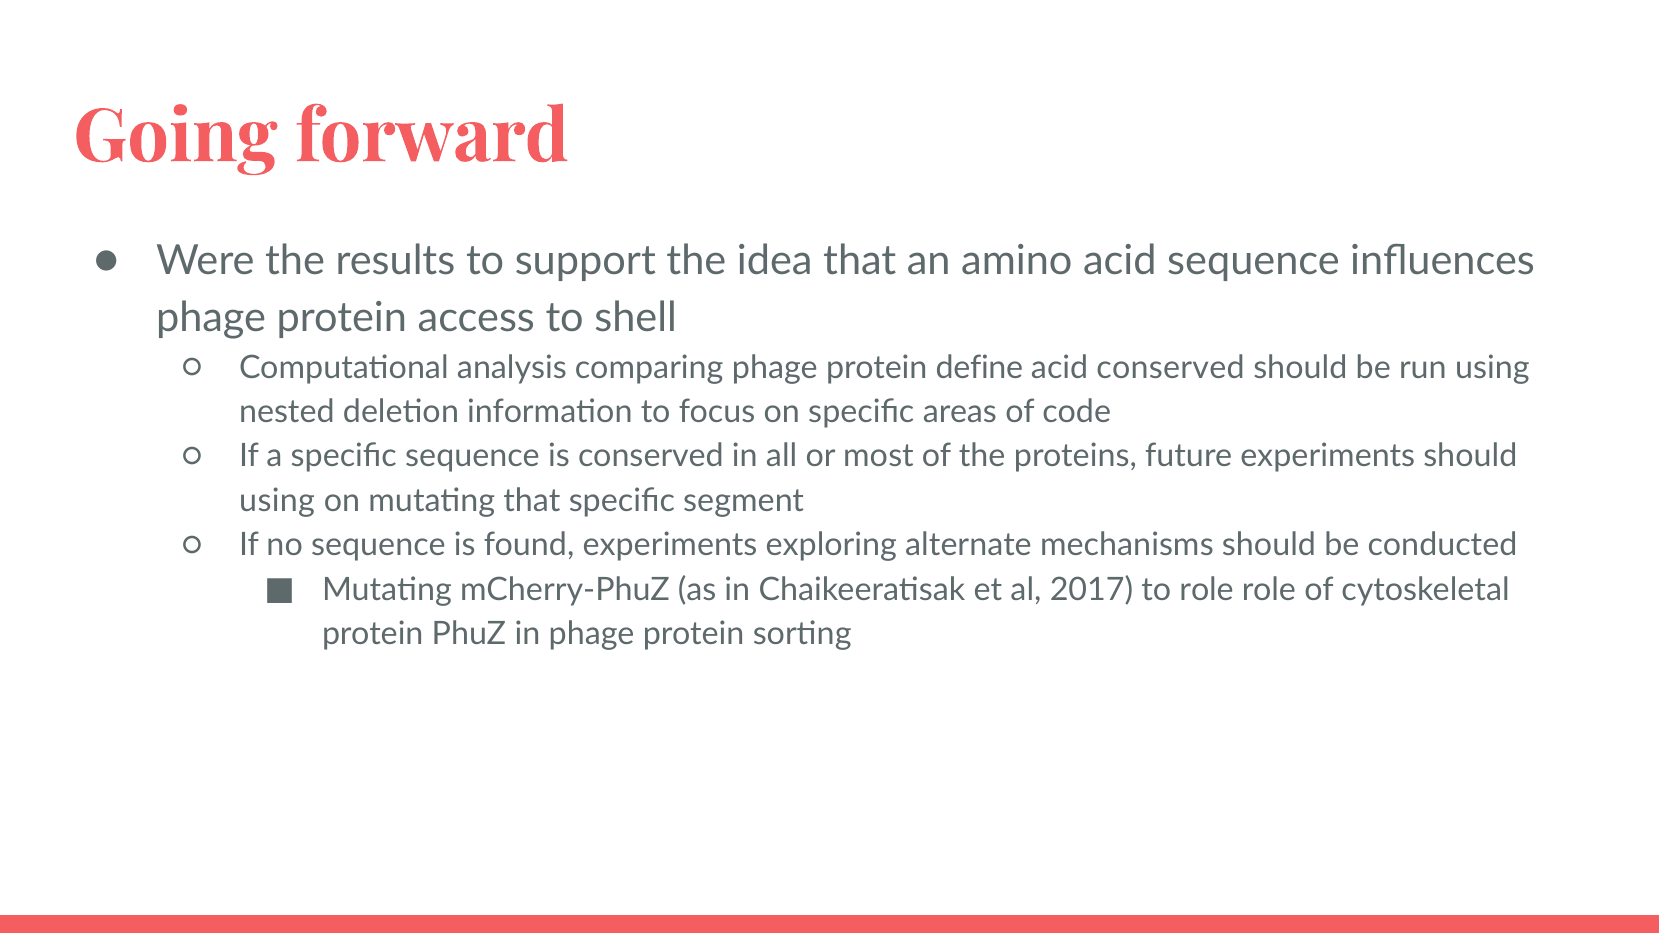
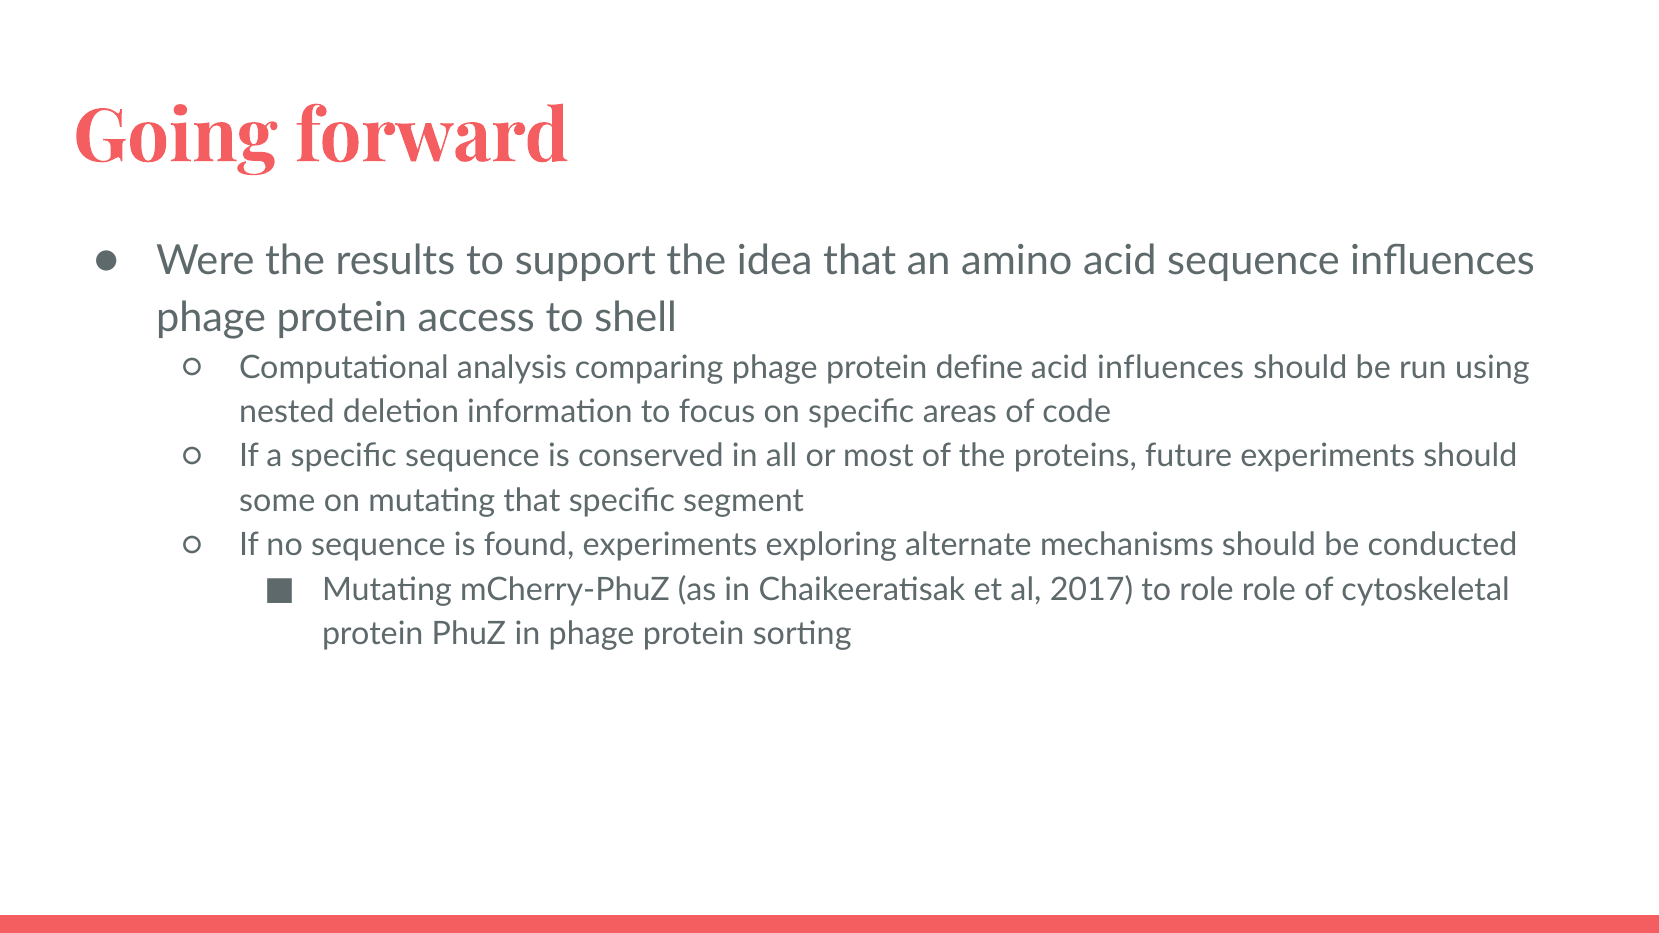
acid conserved: conserved -> influences
using at (277, 501): using -> some
